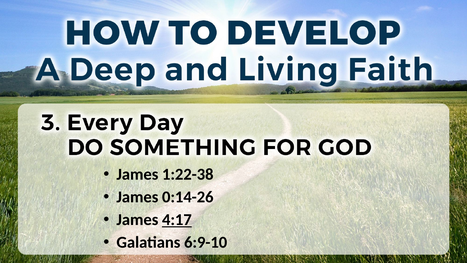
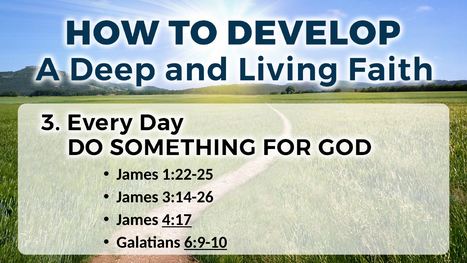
1:22-38: 1:22-38 -> 1:22-25
0:14-26: 0:14-26 -> 3:14-26
6:9-10 underline: none -> present
